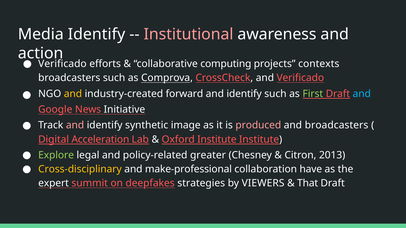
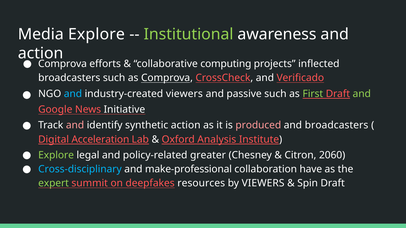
Media Identify: Identify -> Explore
Institutional colour: pink -> light green
Verificado at (62, 64): Verificado -> Comprova
contexts: contexts -> inflected
and at (73, 94) colour: yellow -> light blue
industry-created forward: forward -> viewers
identify at (244, 94): identify -> passive
and at (362, 94) colour: light blue -> light green
synthetic image: image -> action
Oxford Institute: Institute -> Analysis
2013: 2013 -> 2060
Cross-disciplinary colour: yellow -> light blue
expert colour: white -> light green
strategies: strategies -> resources
That: That -> Spin
